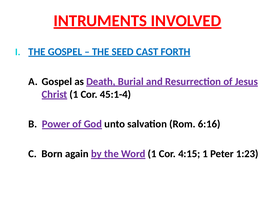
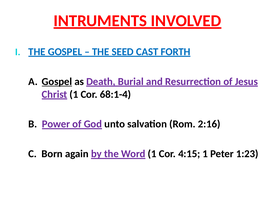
Gospel at (57, 81) underline: none -> present
45:1-4: 45:1-4 -> 68:1-4
6:16: 6:16 -> 2:16
